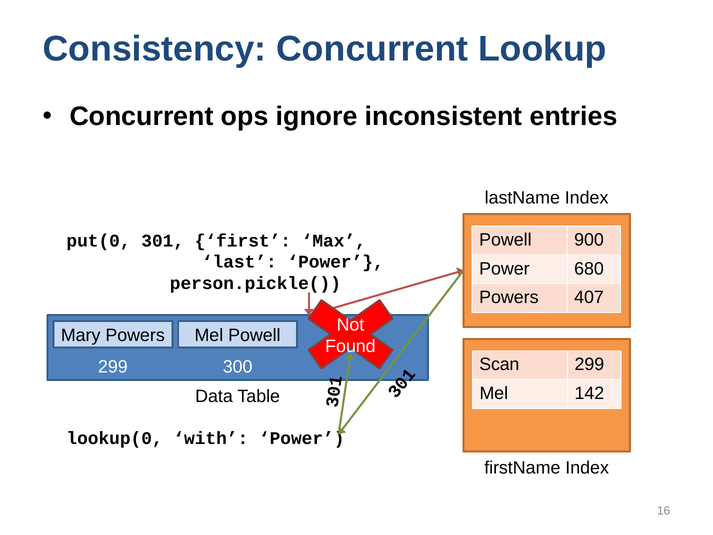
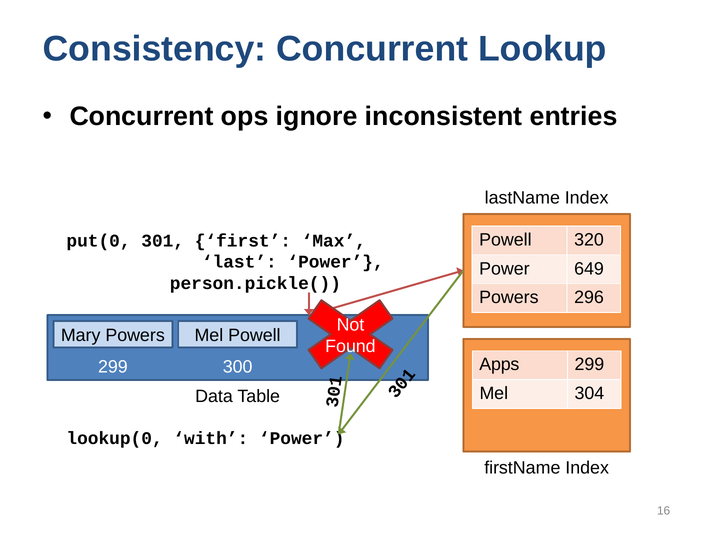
900: 900 -> 320
680: 680 -> 649
407: 407 -> 296
Scan: Scan -> Apps
142: 142 -> 304
